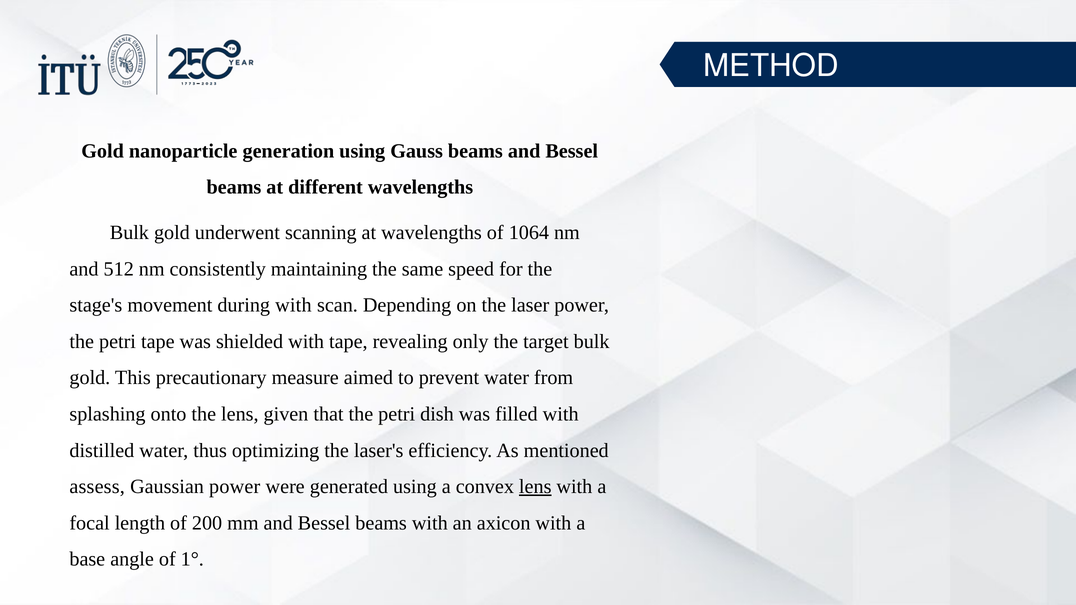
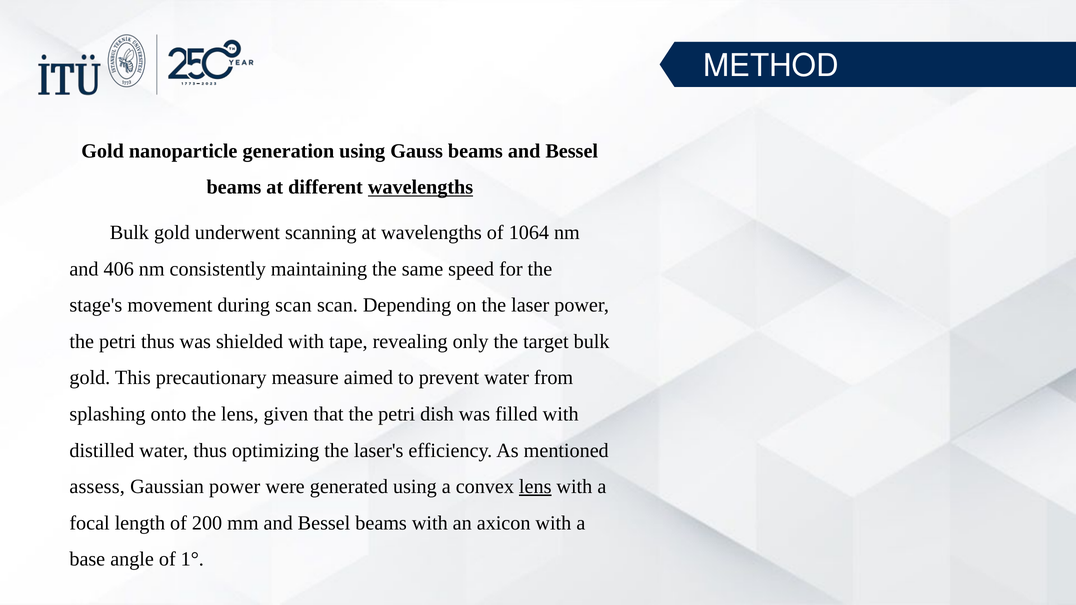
wavelengths at (421, 187) underline: none -> present
512: 512 -> 406
during with: with -> scan
petri tape: tape -> thus
